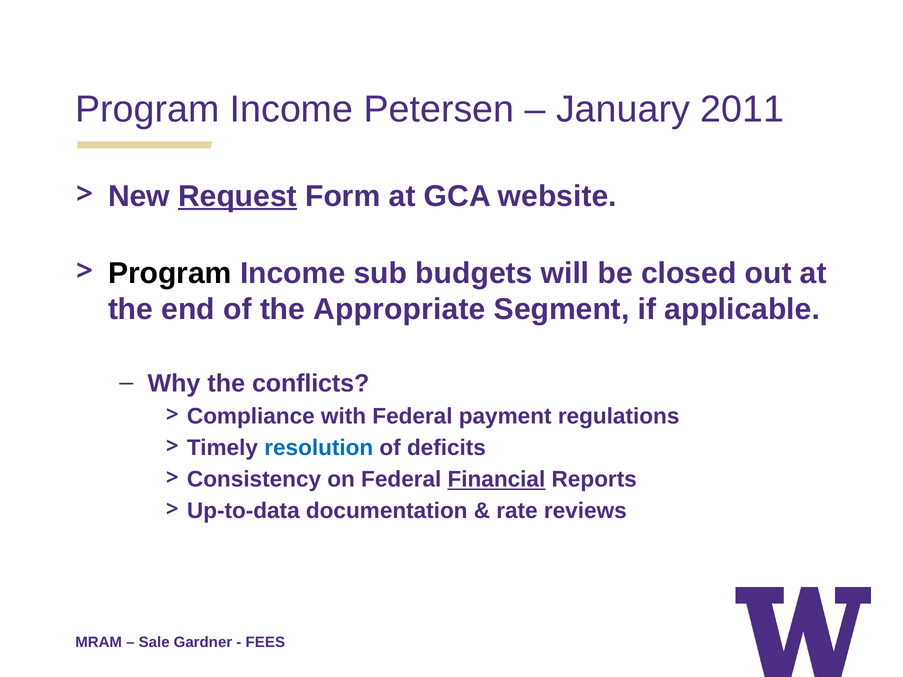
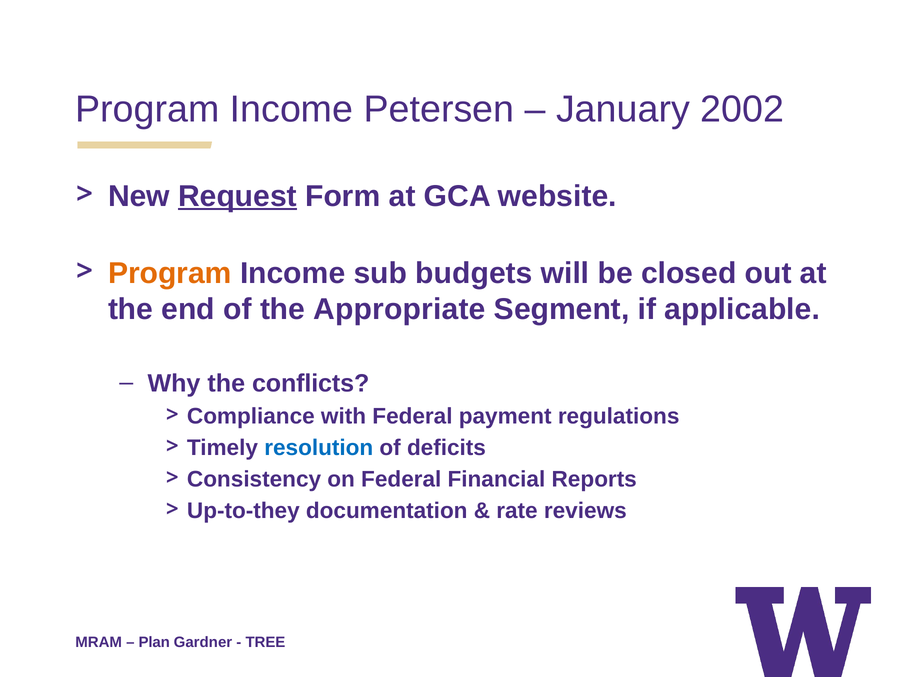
2011: 2011 -> 2002
Program at (170, 273) colour: black -> orange
Financial underline: present -> none
Up-to-data: Up-to-data -> Up-to-they
Sale: Sale -> Plan
FEES: FEES -> TREE
